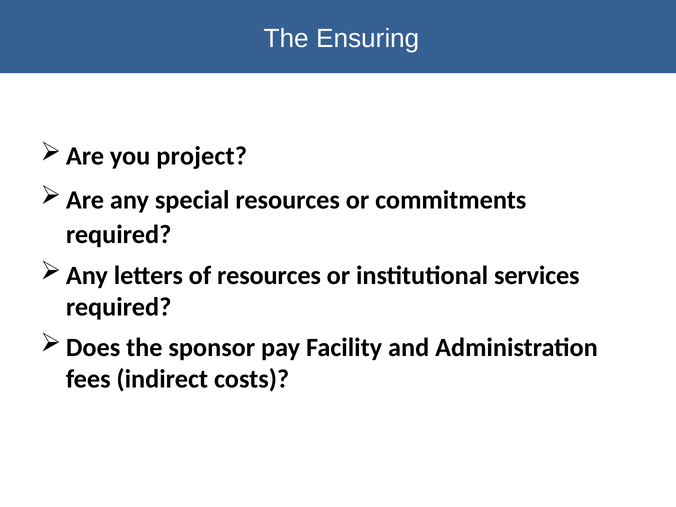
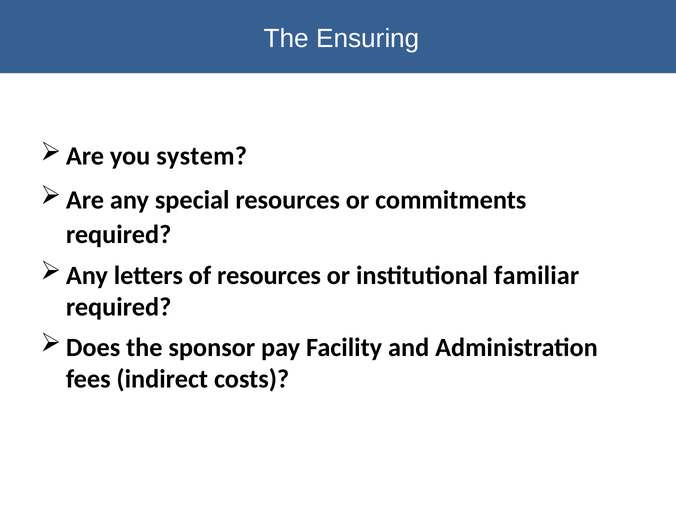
project: project -> system
services: services -> familiar
